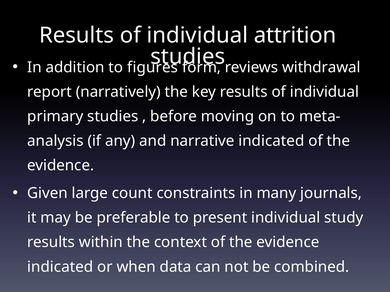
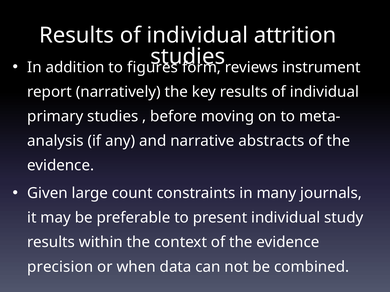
withdrawal: withdrawal -> instrument
narrative indicated: indicated -> abstracts
indicated at (60, 267): indicated -> precision
